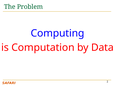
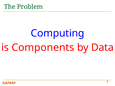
Computation: Computation -> Components
